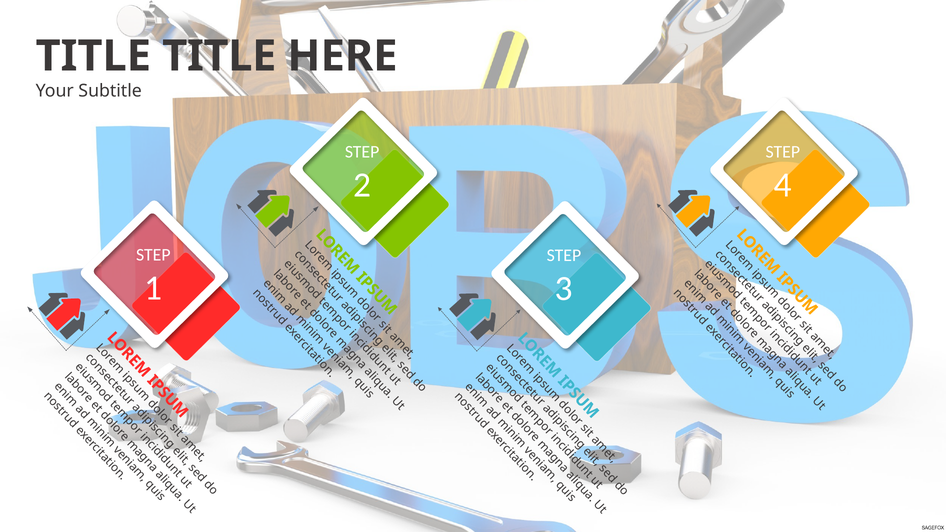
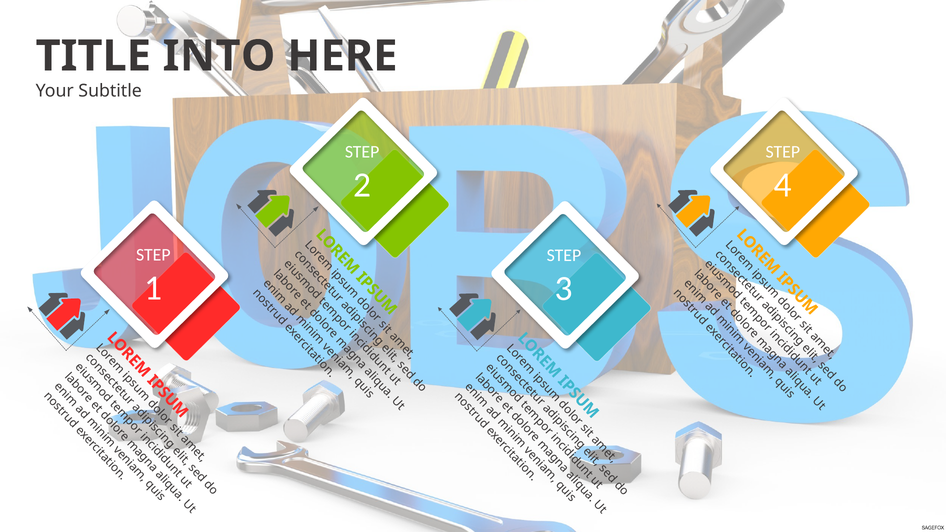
TITLE at (219, 56): TITLE -> INTO
